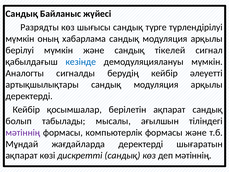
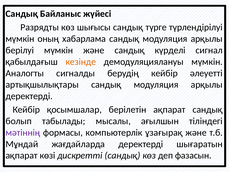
тікелей: тікелей -> күрделі
кезінде colour: blue -> orange
компьютерлік формасы: формасы -> ұзағырақ
деп мәтіннің: мәтіннің -> фазасын
